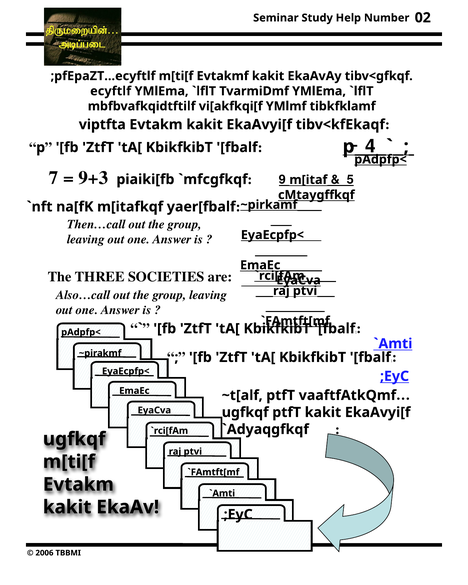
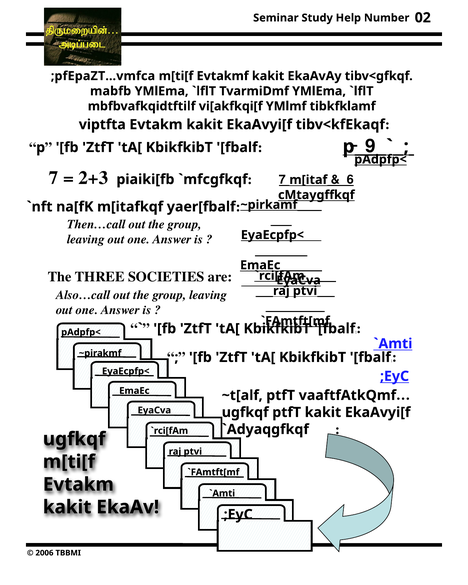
;pfEpaZT…ecyftlf: ;pfEpaZT…ecyftlf -> ;pfEpaZT…vmfca
ecyftlf: ecyftlf -> mabfb
4: 4 -> 9
9+3: 9+3 -> 2+3
9 at (282, 180): 9 -> 7
5: 5 -> 6
